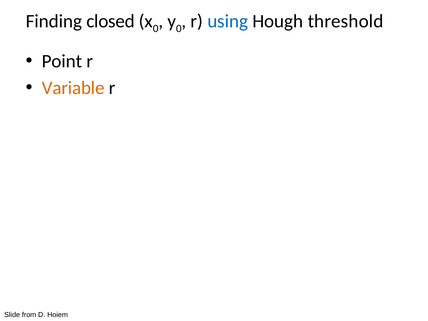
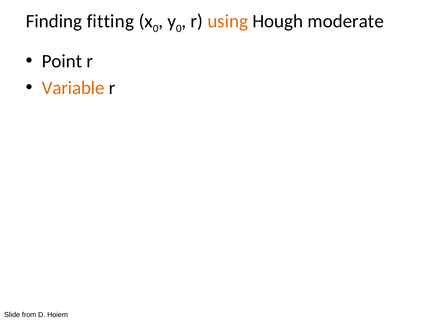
closed: closed -> fitting
using colour: blue -> orange
threshold: threshold -> moderate
